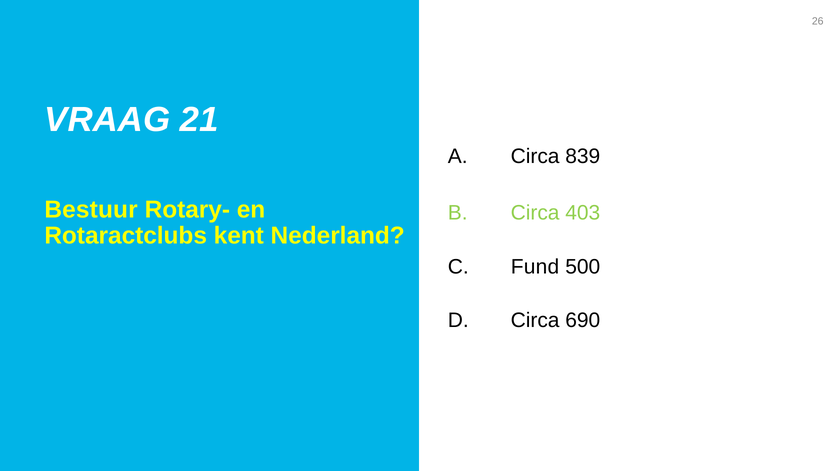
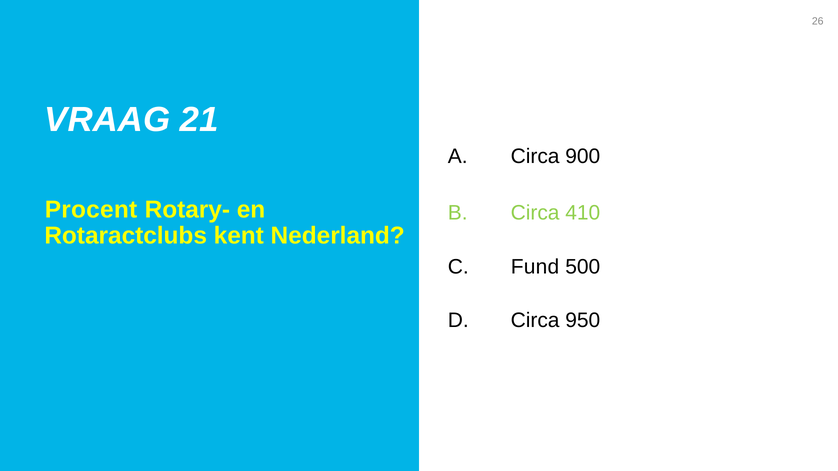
839: 839 -> 900
Bestuur: Bestuur -> Procent
403: 403 -> 410
690: 690 -> 950
